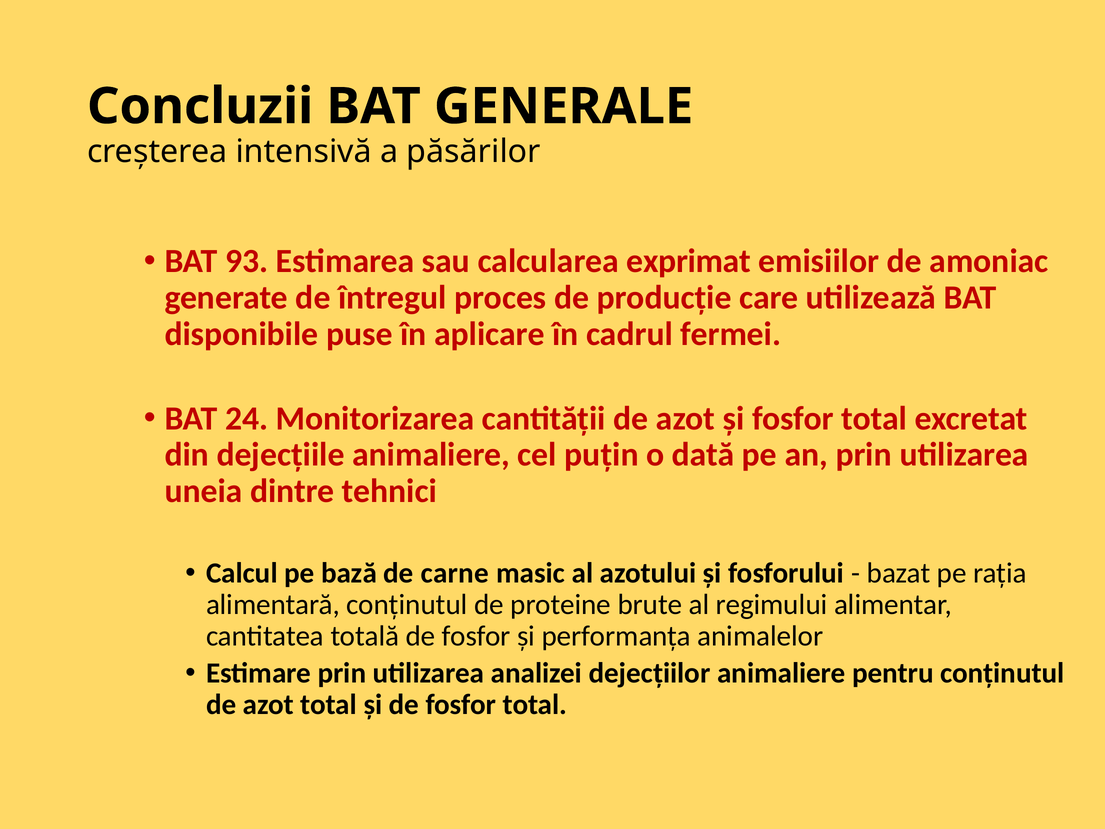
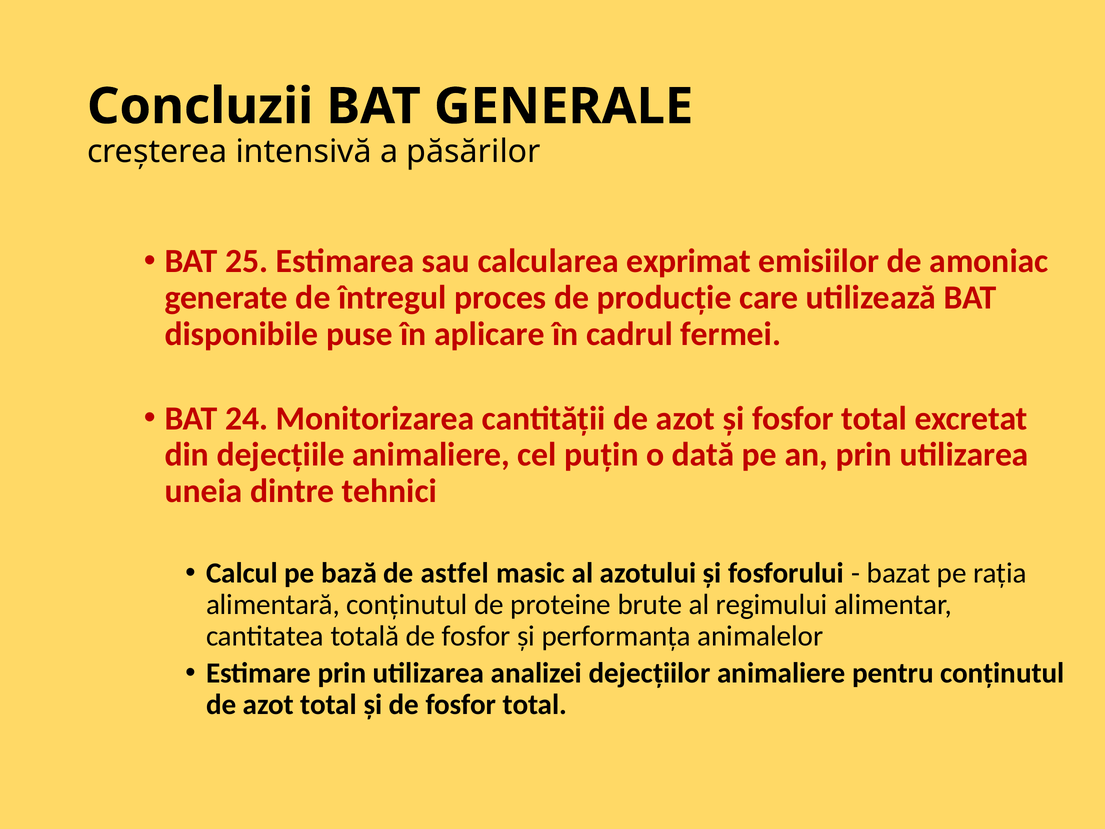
93: 93 -> 25
carne: carne -> astfel
